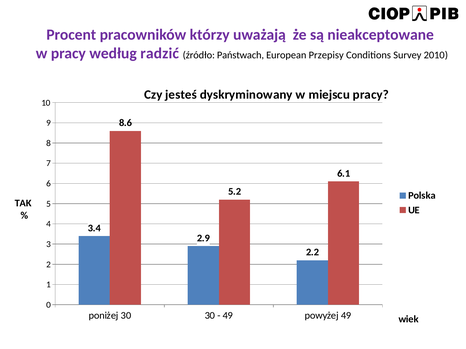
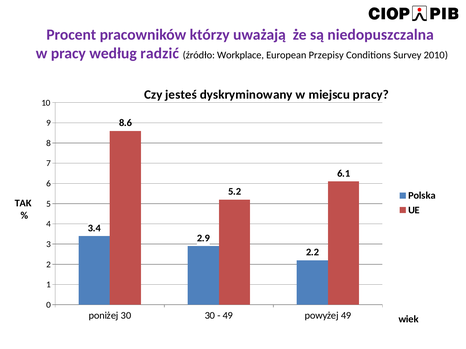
nieakceptowane: nieakceptowane -> niedopuszczalna
Państwach: Państwach -> Workplace
